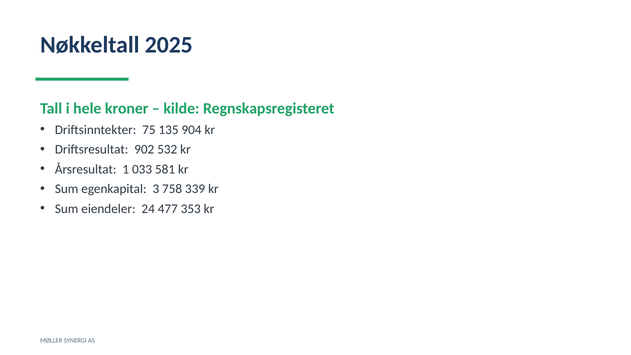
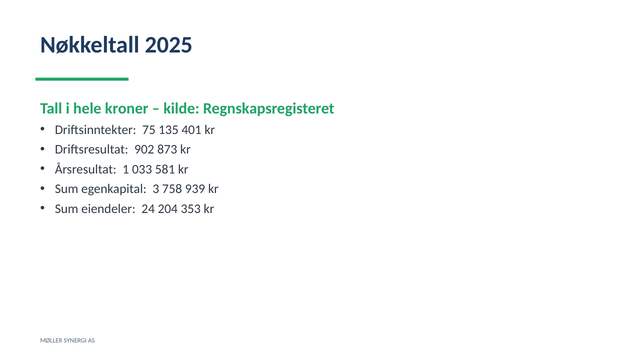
904: 904 -> 401
532: 532 -> 873
339: 339 -> 939
477: 477 -> 204
